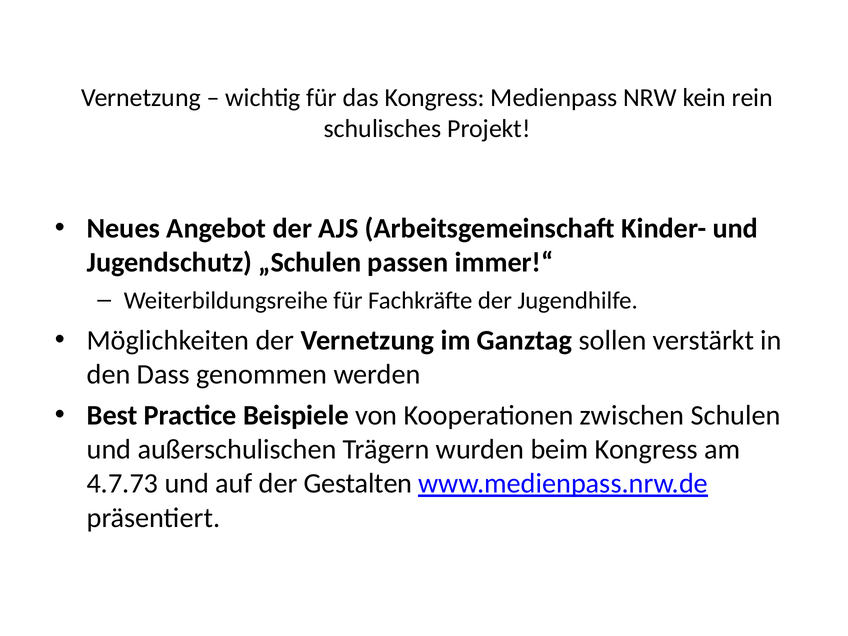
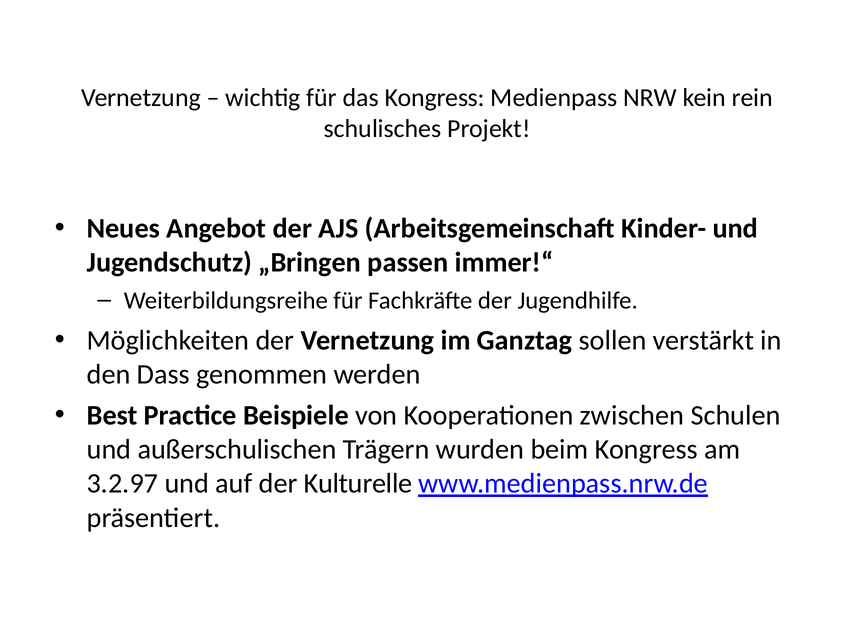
„Schulen: „Schulen -> „Bringen
4.7.73: 4.7.73 -> 3.2.97
Gestalten: Gestalten -> Kulturelle
